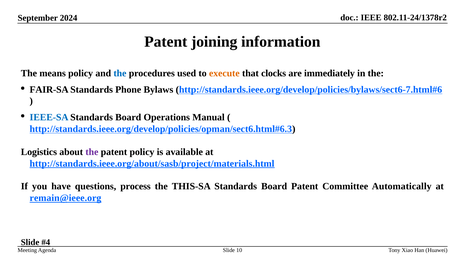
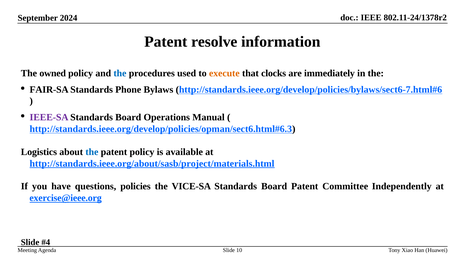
joining: joining -> resolve
means: means -> owned
IEEE-SA colour: blue -> purple
the at (92, 152) colour: purple -> blue
process: process -> policies
THIS-SA: THIS-SA -> VICE-SA
Automatically: Automatically -> Independently
remain@ieee.org: remain@ieee.org -> exercise@ieee.org
